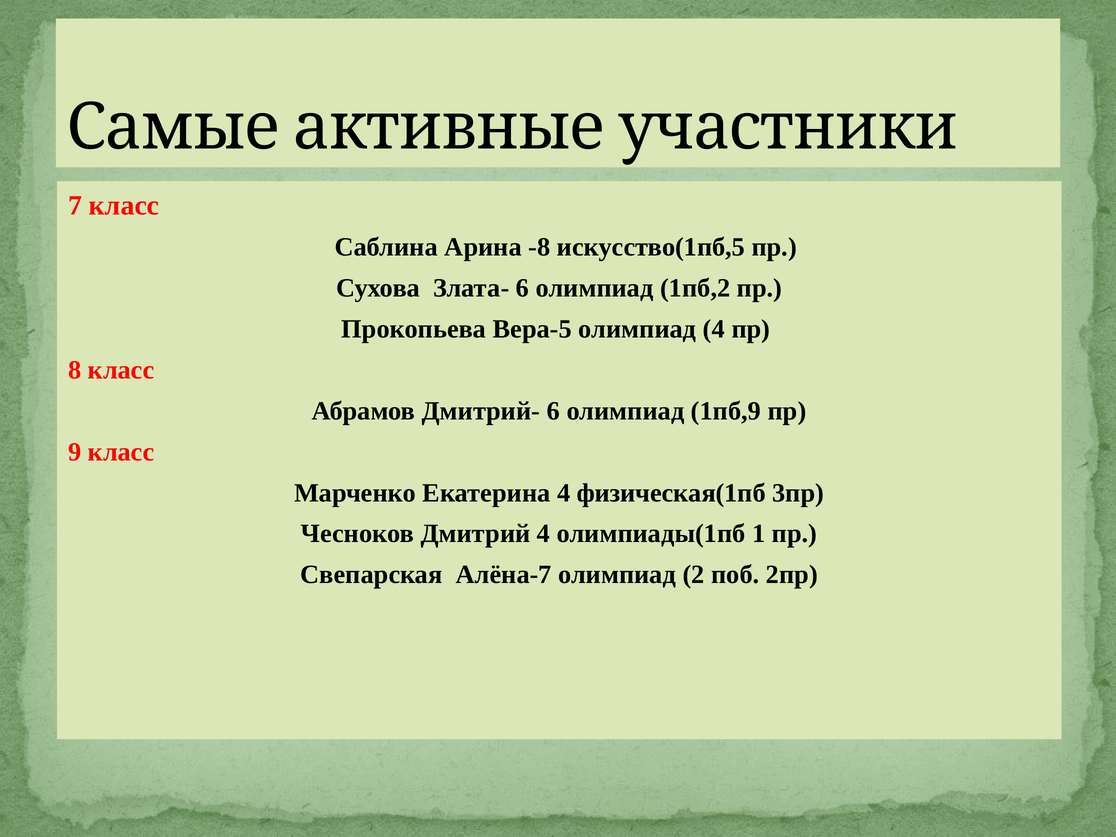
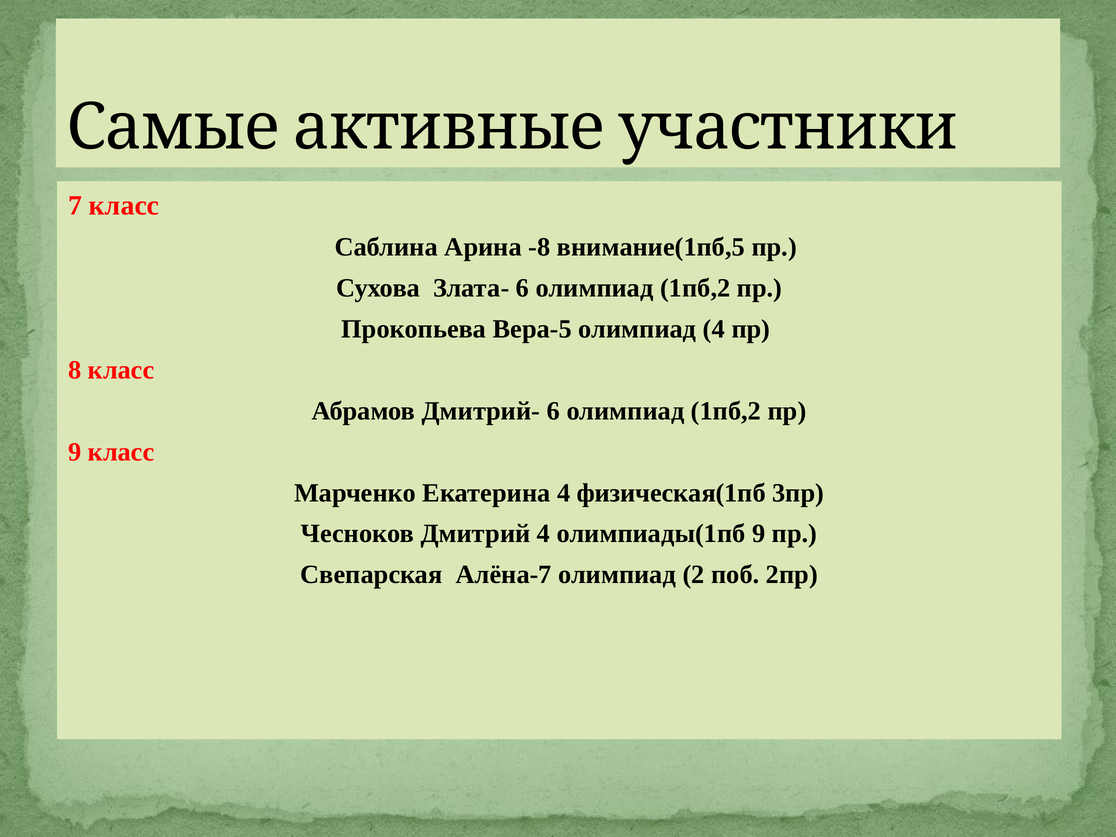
искусство(1пб,5: искусство(1пб,5 -> внимание(1пб,5
Дмитрий- 6 олимпиад 1пб,9: 1пб,9 -> 1пб,2
олимпиады(1пб 1: 1 -> 9
